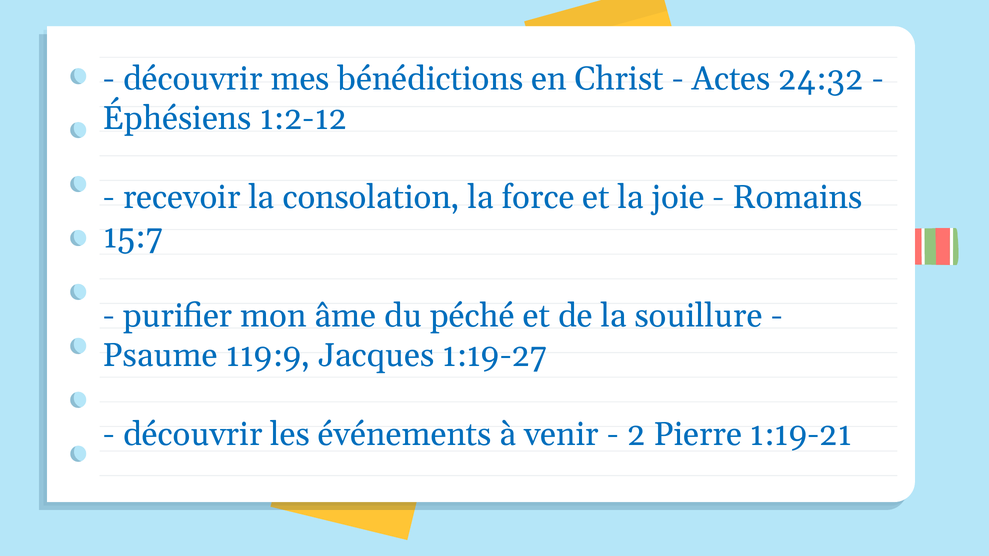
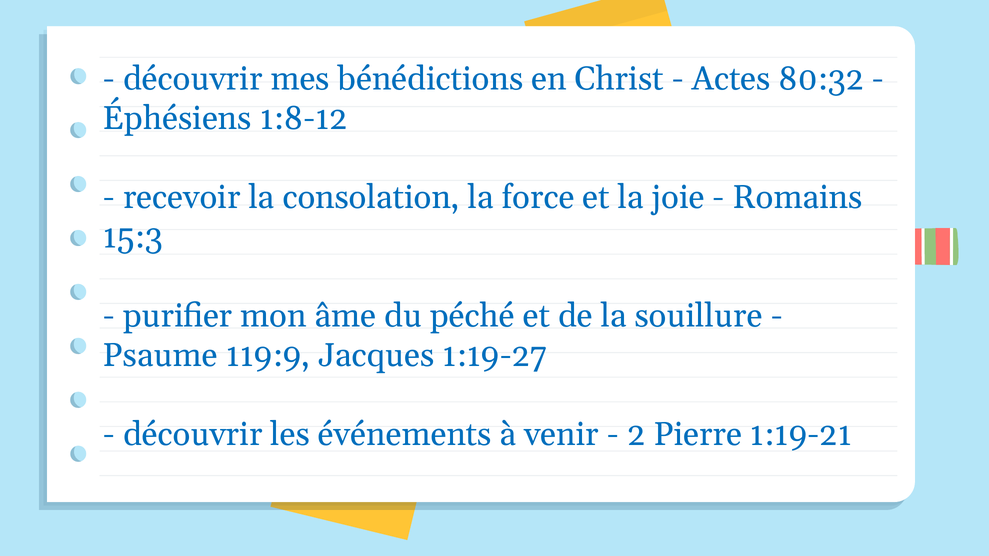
24:32: 24:32 -> 80:32
1:2-12: 1:2-12 -> 1:8-12
15:7: 15:7 -> 15:3
